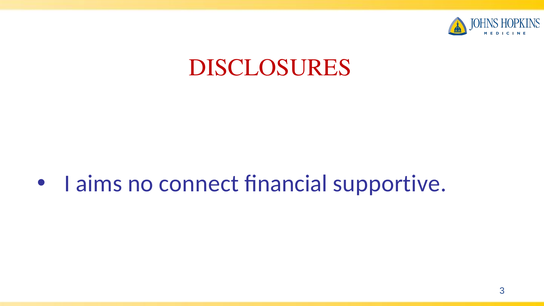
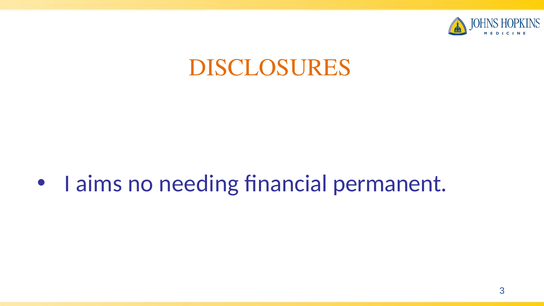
DISCLOSURES colour: red -> orange
connect: connect -> needing
supportive: supportive -> permanent
